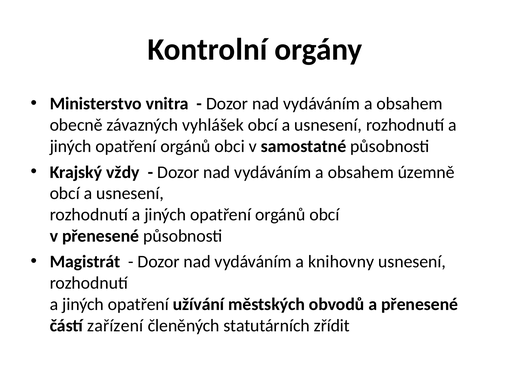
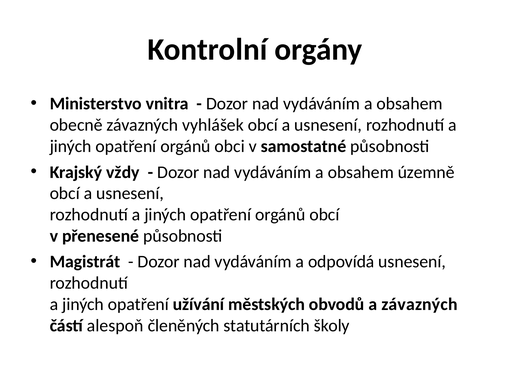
knihovny: knihovny -> odpovídá
a přenesené: přenesené -> závazných
zařízení: zařízení -> alespoň
zřídit: zřídit -> školy
